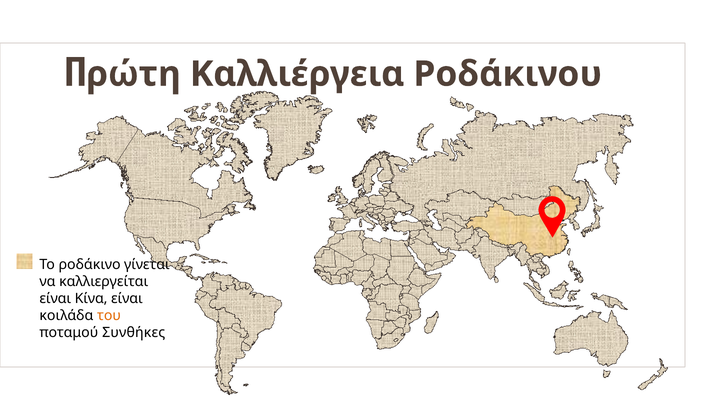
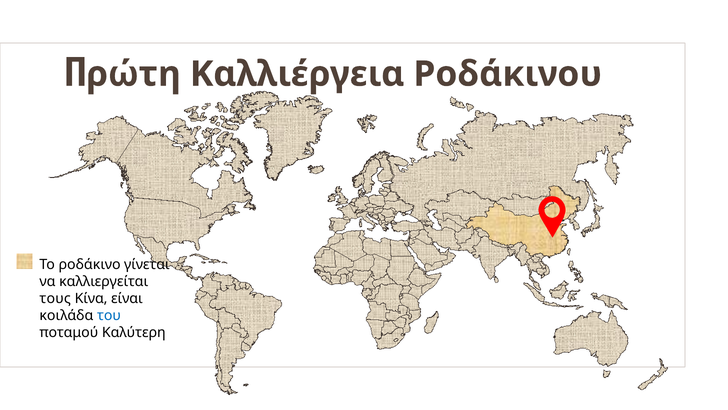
είναι at (55, 298): είναι -> τους
του colour: orange -> blue
Συνθήκες: Συνθήκες -> Καλύτερη
